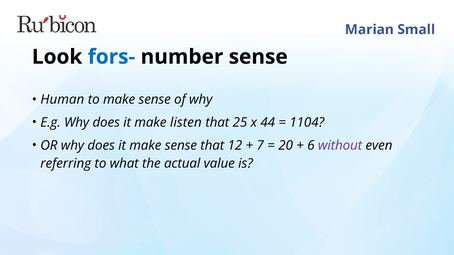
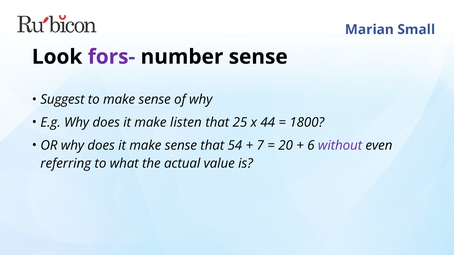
fors- colour: blue -> purple
Human: Human -> Suggest
1104: 1104 -> 1800
12: 12 -> 54
